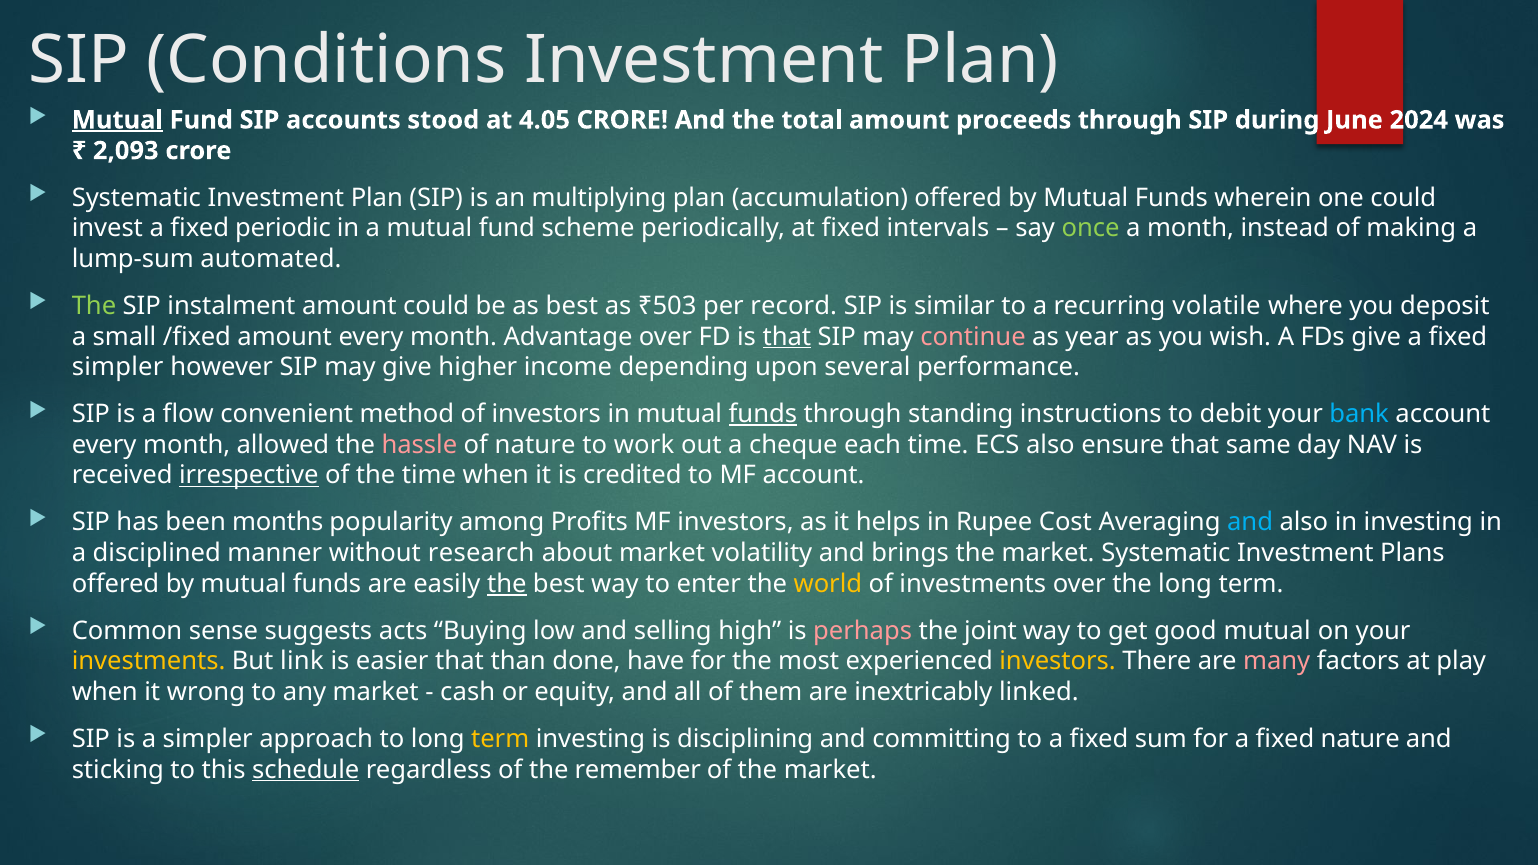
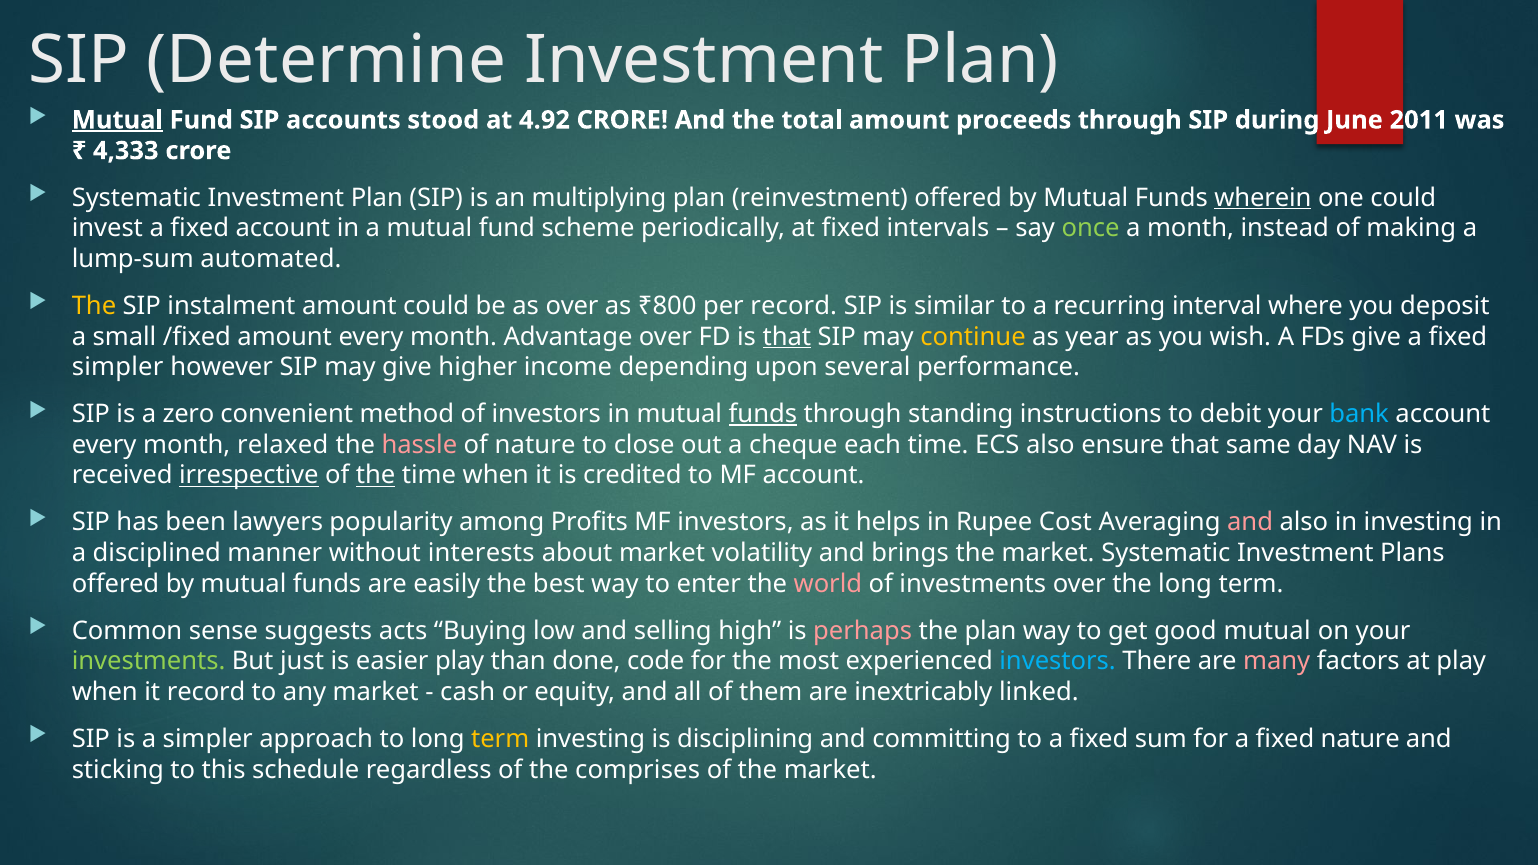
Conditions: Conditions -> Determine
4.05: 4.05 -> 4.92
2024: 2024 -> 2011
2,093: 2,093 -> 4,333
accumulation: accumulation -> reinvestment
wherein underline: none -> present
fixed periodic: periodic -> account
The at (94, 306) colour: light green -> yellow
as best: best -> over
₹503: ₹503 -> ₹800
volatile: volatile -> interval
continue colour: pink -> yellow
flow: flow -> zero
allowed: allowed -> relaxed
work: work -> close
the at (376, 476) underline: none -> present
months: months -> lawyers
and at (1250, 522) colour: light blue -> pink
research: research -> interests
the at (507, 584) underline: present -> none
world colour: yellow -> pink
the joint: joint -> plan
investments at (149, 661) colour: yellow -> light green
link: link -> just
easier that: that -> play
have: have -> code
investors at (1058, 661) colour: yellow -> light blue
it wrong: wrong -> record
schedule underline: present -> none
remember: remember -> comprises
